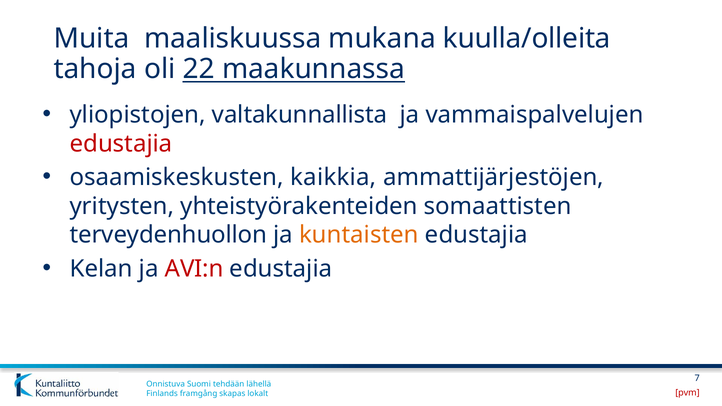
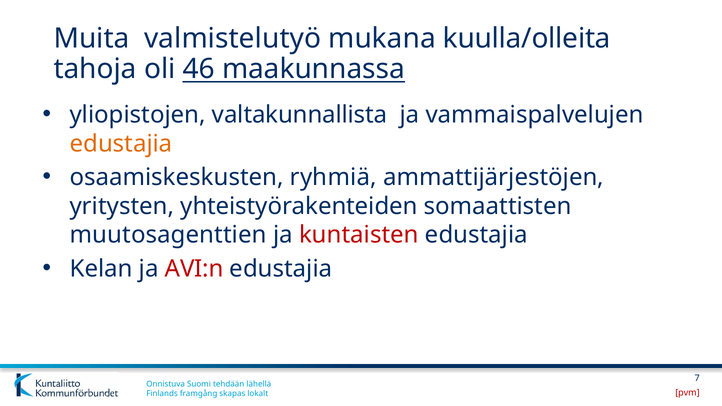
maaliskuussa: maaliskuussa -> valmistelutyö
22: 22 -> 46
edustajia at (121, 144) colour: red -> orange
kaikkia: kaikkia -> ryhmiä
terveydenhuollon: terveydenhuollon -> muutosagenttien
kuntaisten colour: orange -> red
